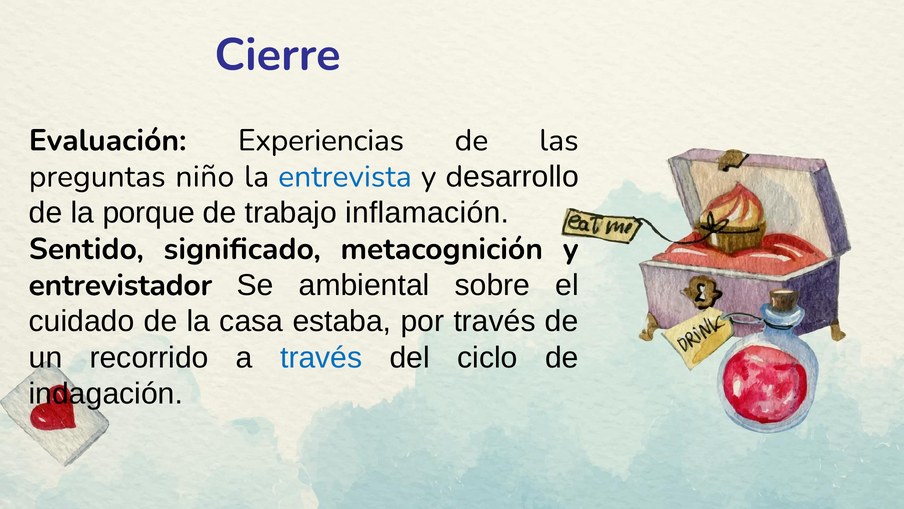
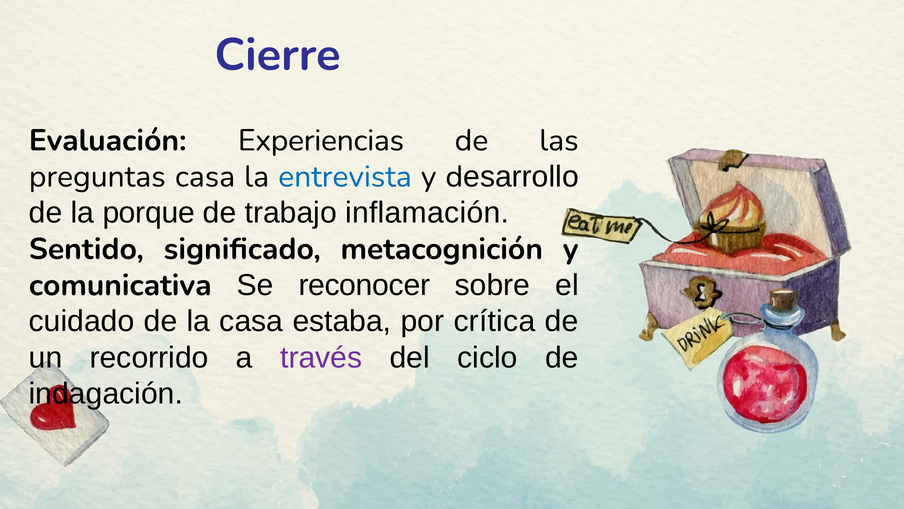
preguntas niño: niño -> casa
entrevistador: entrevistador -> comunicativa
ambiental: ambiental -> reconocer
por través: través -> crítica
través at (321, 357) colour: blue -> purple
